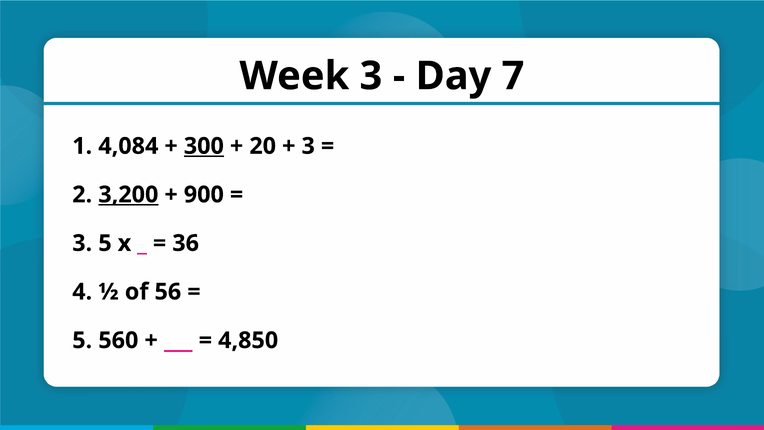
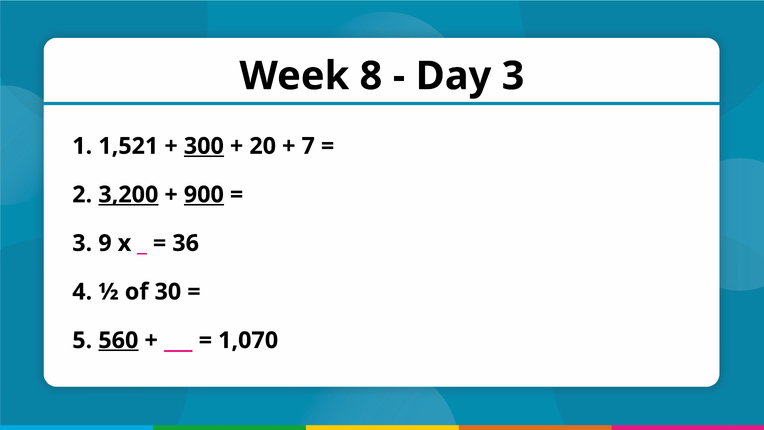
Week 3: 3 -> 8
Day 7: 7 -> 3
4,084: 4,084 -> 1,521
3 at (308, 146): 3 -> 7
900 underline: none -> present
5 at (105, 243): 5 -> 9
56: 56 -> 30
560 underline: none -> present
4,850: 4,850 -> 1,070
